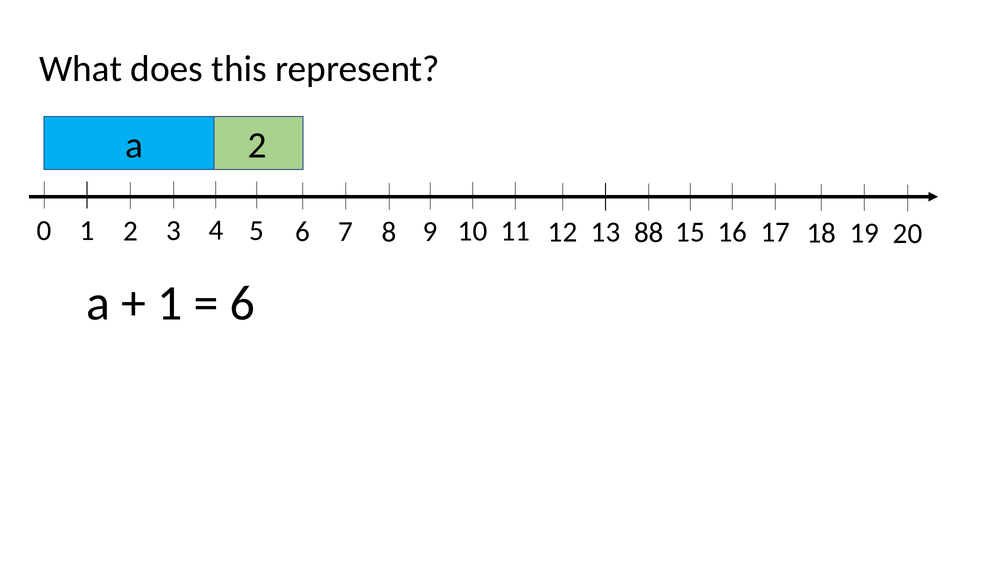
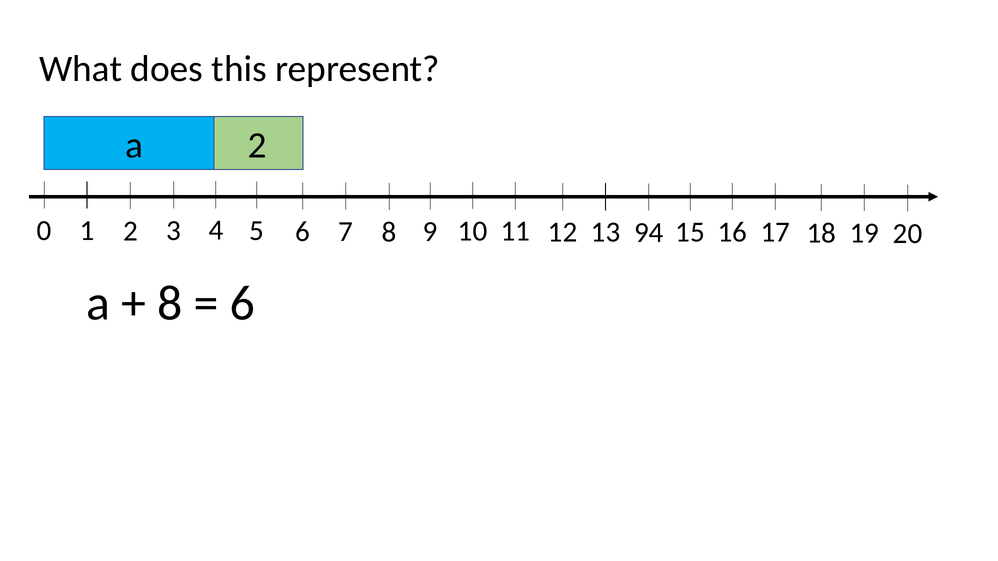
88: 88 -> 94
1 at (170, 304): 1 -> 8
